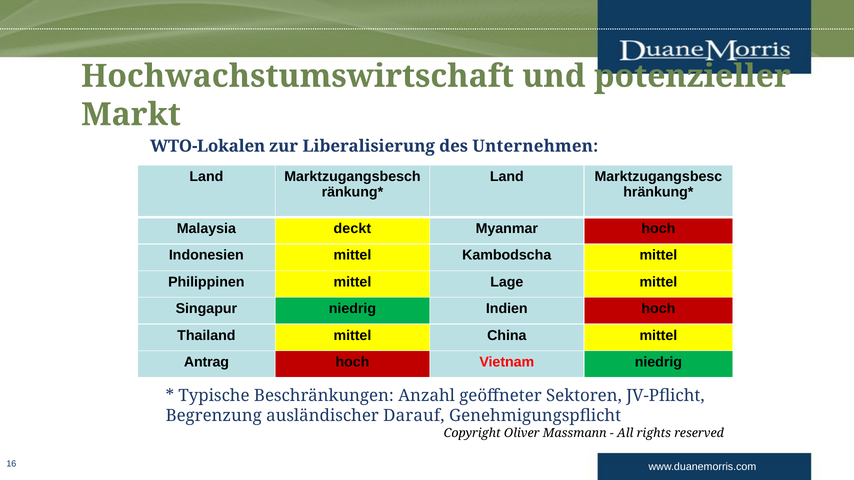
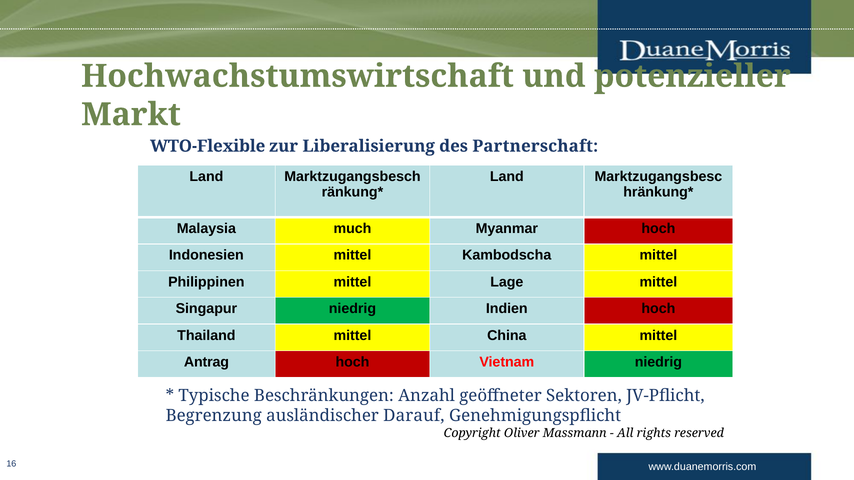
WTO-Lokalen: WTO-Lokalen -> WTO-Flexible
Unternehmen: Unternehmen -> Partnerschaft
deckt: deckt -> much
